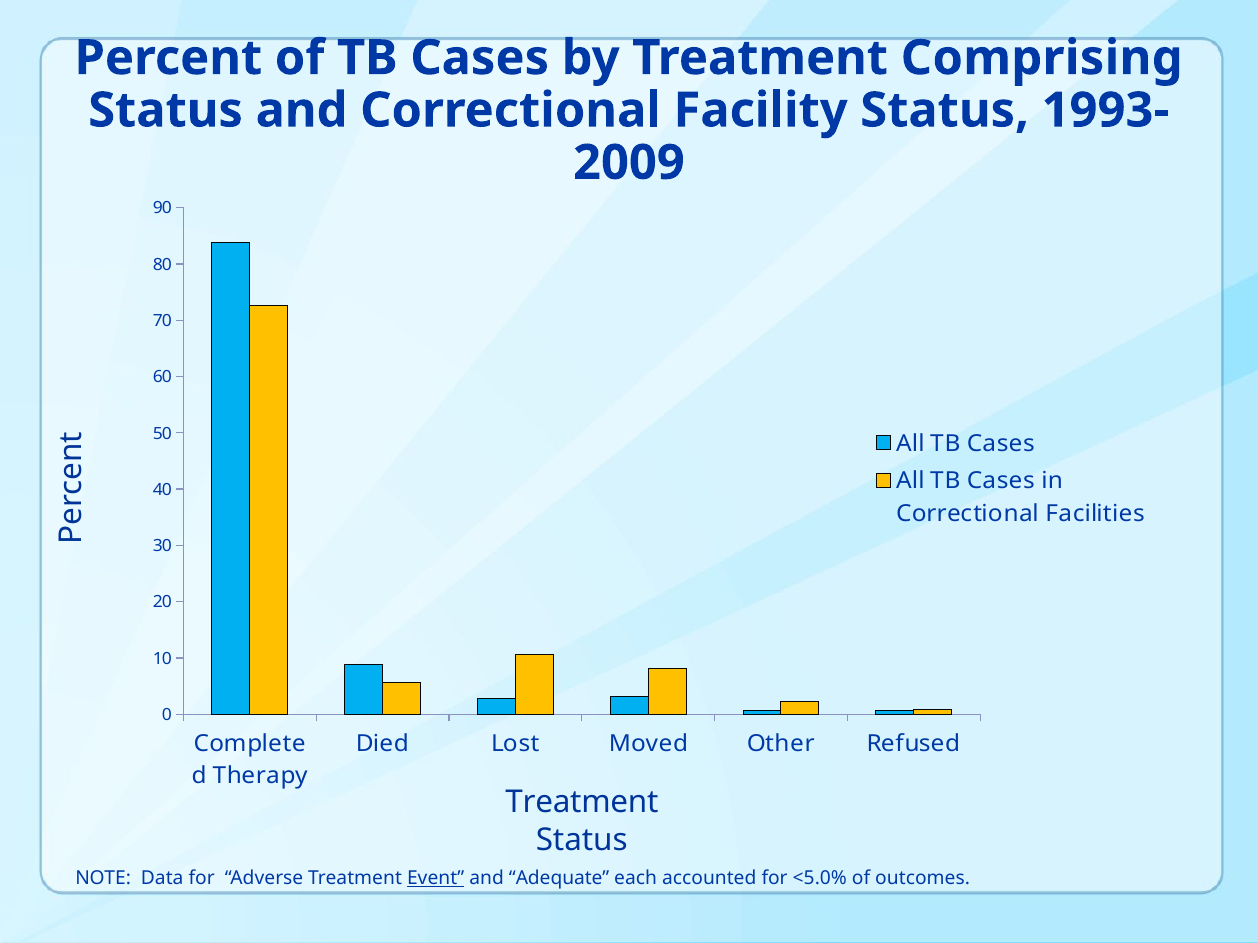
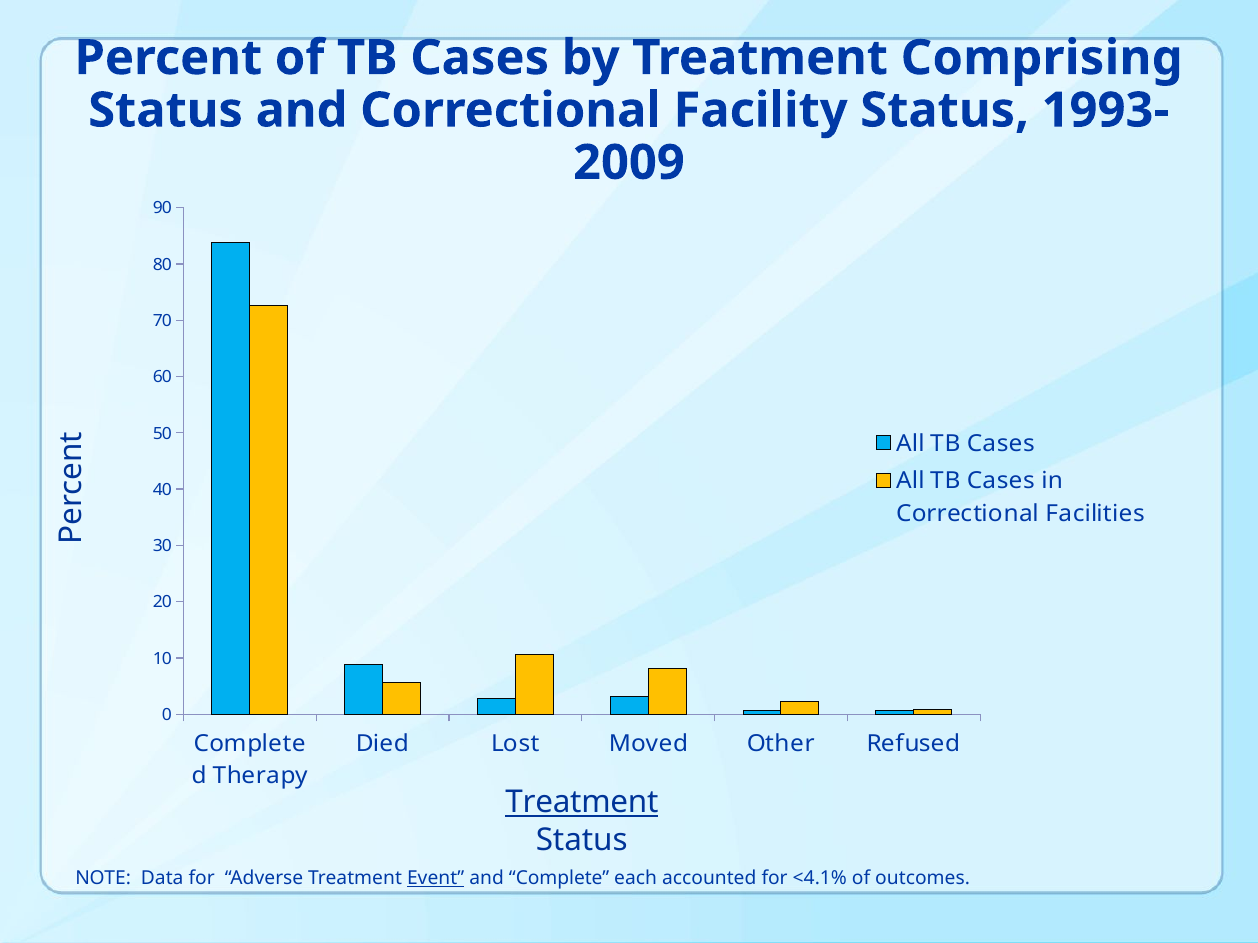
Treatment at (582, 803) underline: none -> present
and Adequate: Adequate -> Complete
<5.0%: <5.0% -> <4.1%
